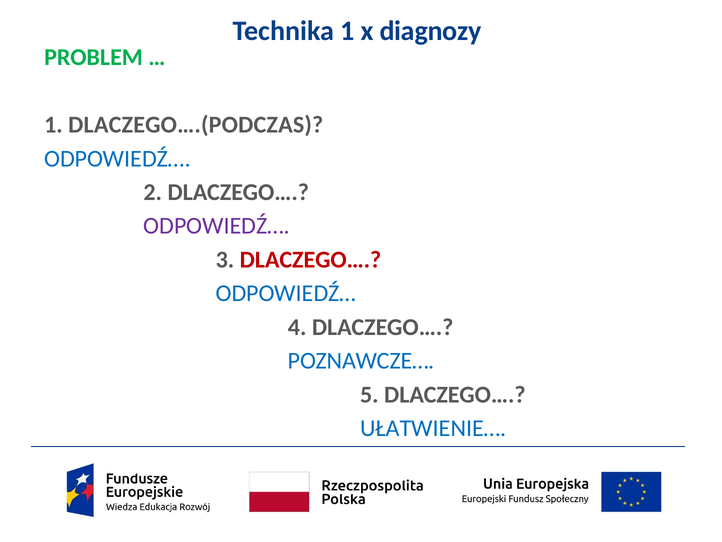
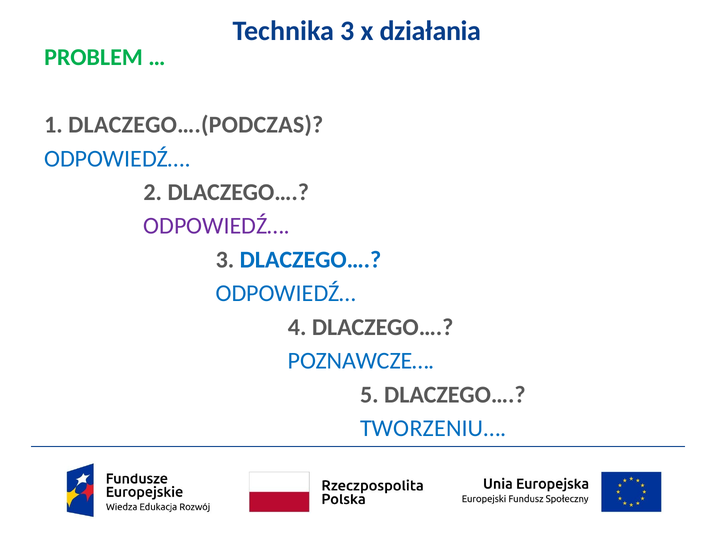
Technika 1: 1 -> 3
diagnozy: diagnozy -> działania
DLACZEGO… at (310, 259) colour: red -> blue
UŁATWIENIE…: UŁATWIENIE… -> TWORZENIU…
